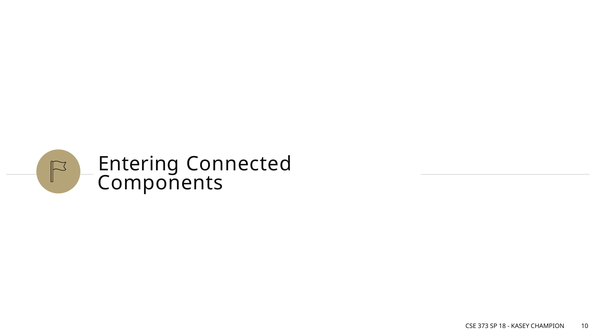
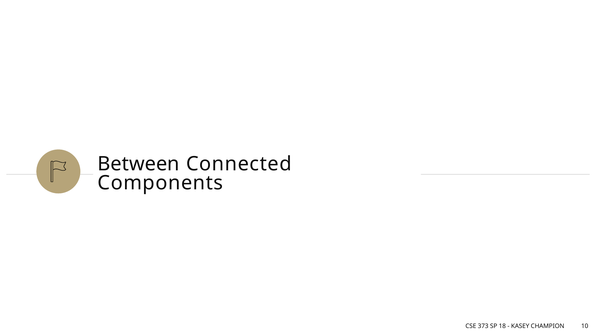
Entering: Entering -> Between
